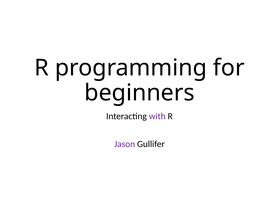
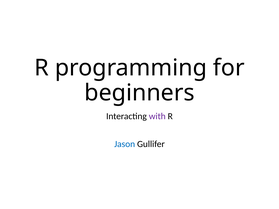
Jason colour: purple -> blue
